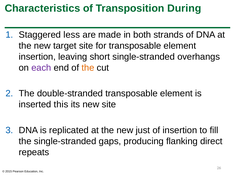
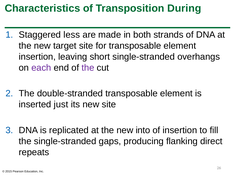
the at (88, 68) colour: orange -> purple
this: this -> just
just: just -> into
